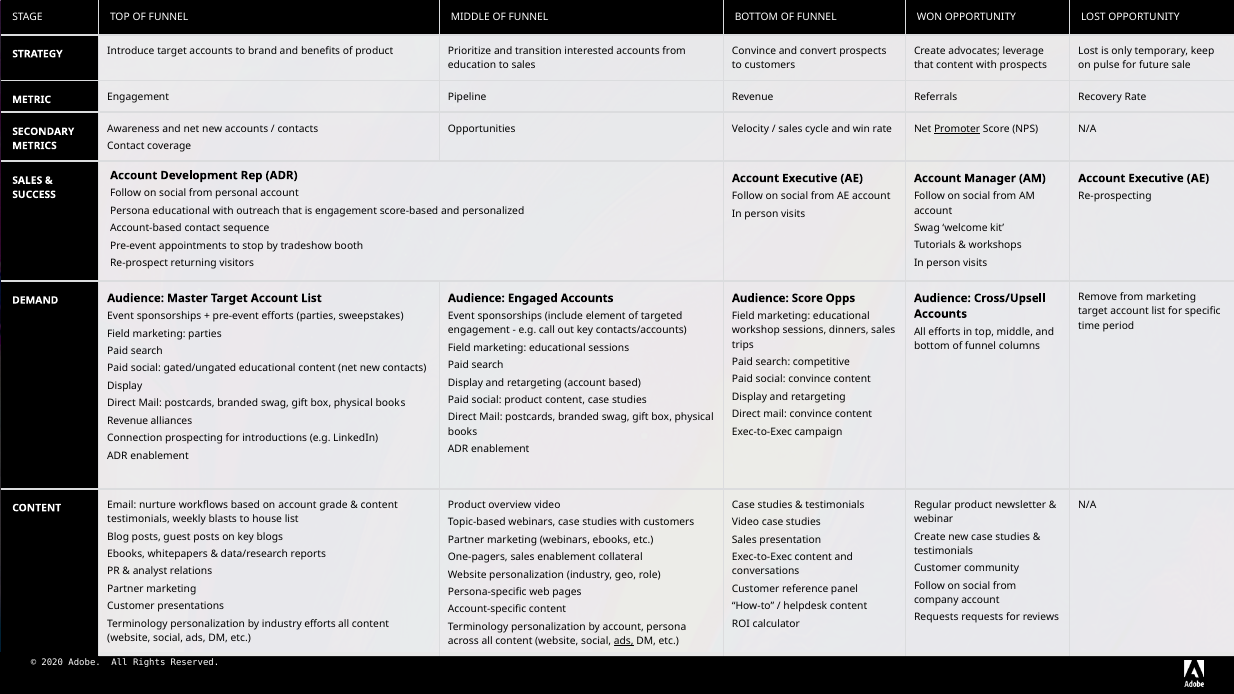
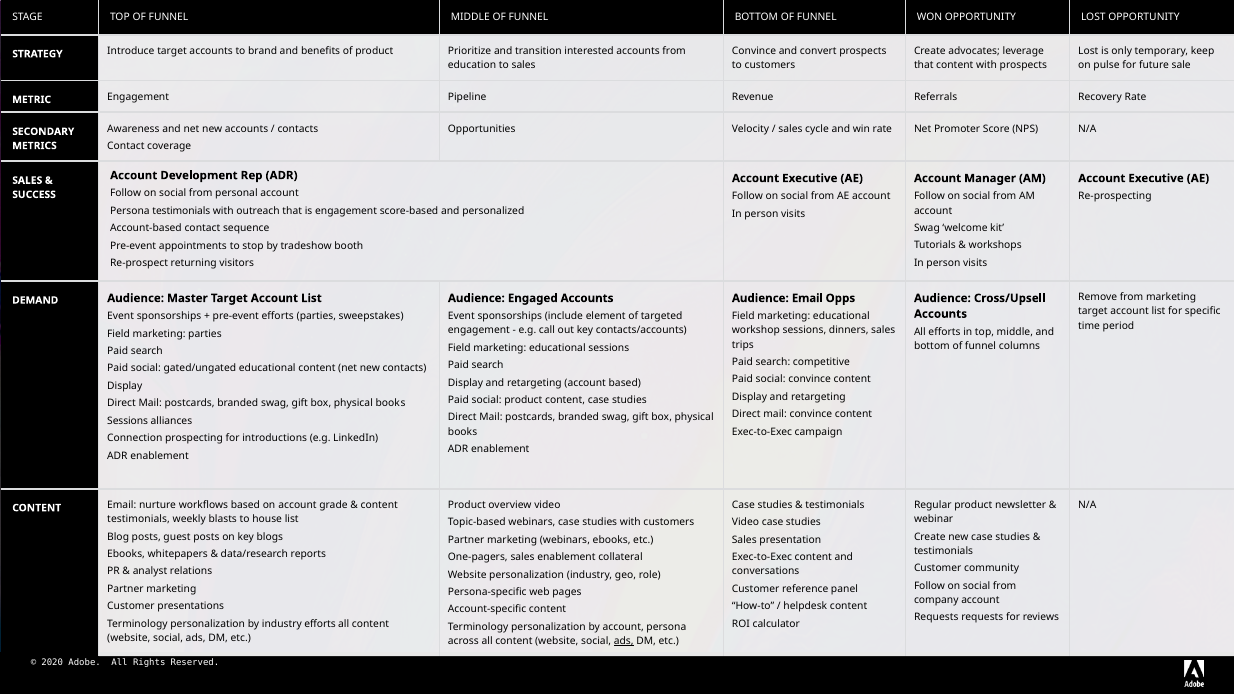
Promoter underline: present -> none
Persona educational: educational -> testimonials
Audience Score: Score -> Email
Revenue at (128, 421): Revenue -> Sessions
